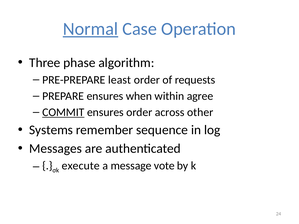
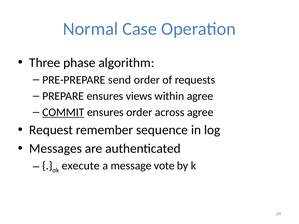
Normal underline: present -> none
least: least -> send
when: when -> views
across other: other -> agree
Systems: Systems -> Request
